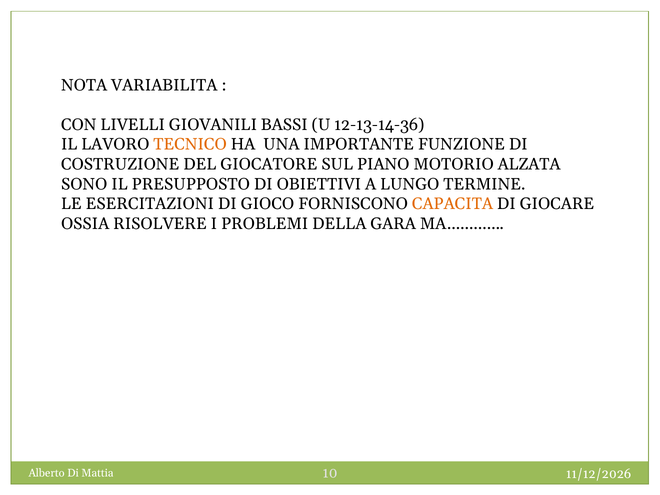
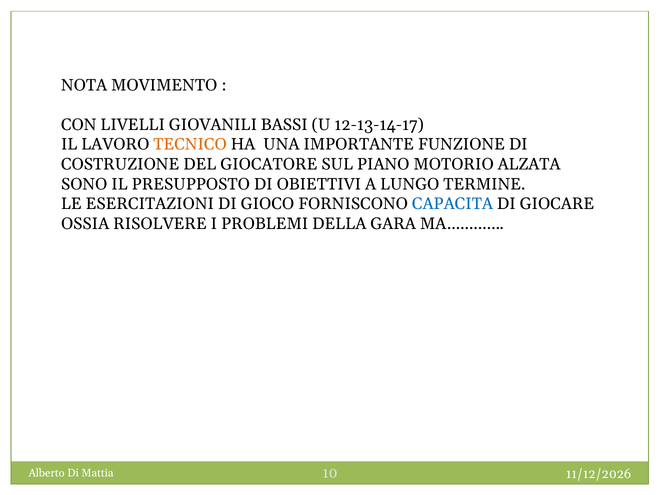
VARIABILITA: VARIABILITA -> MOVIMENTO
12-13-14-36: 12-13-14-36 -> 12-13-14-17
CAPACITA colour: orange -> blue
